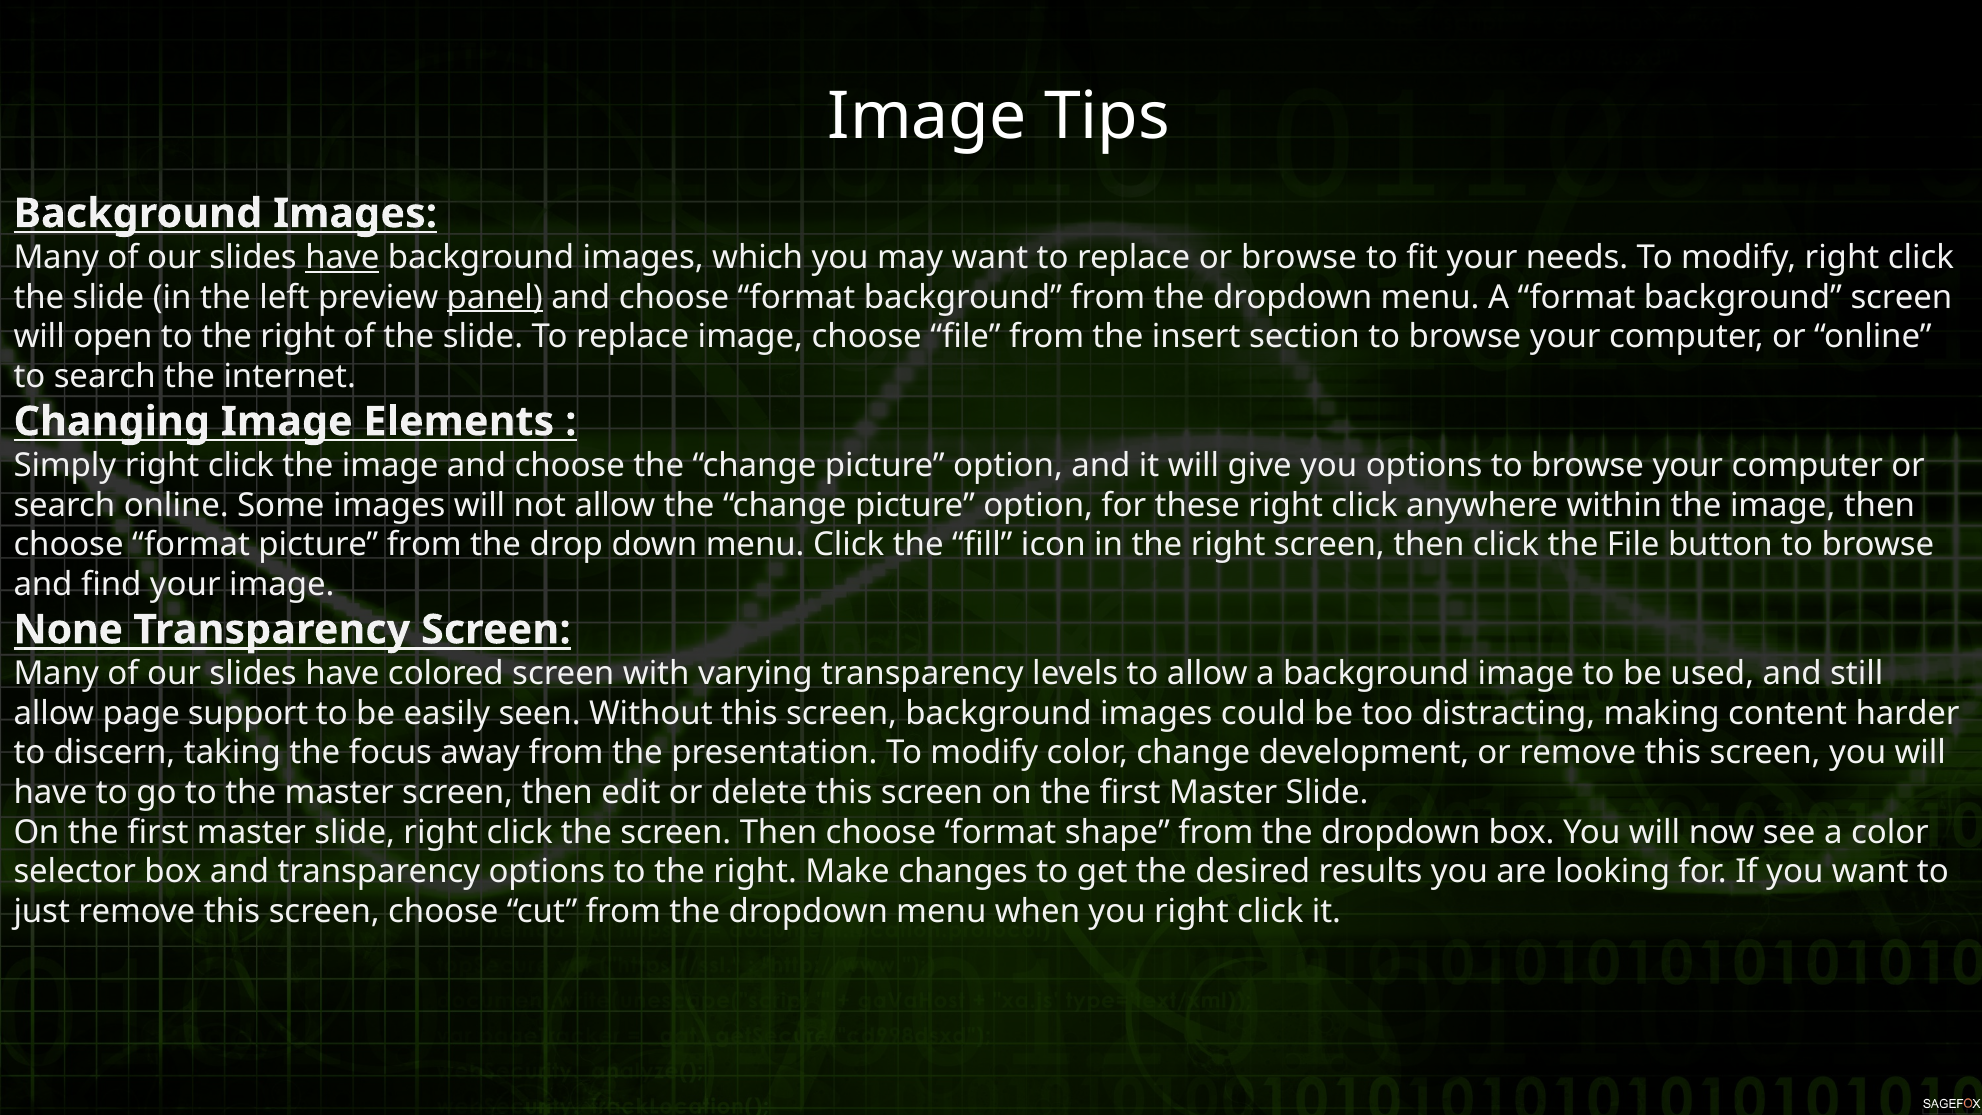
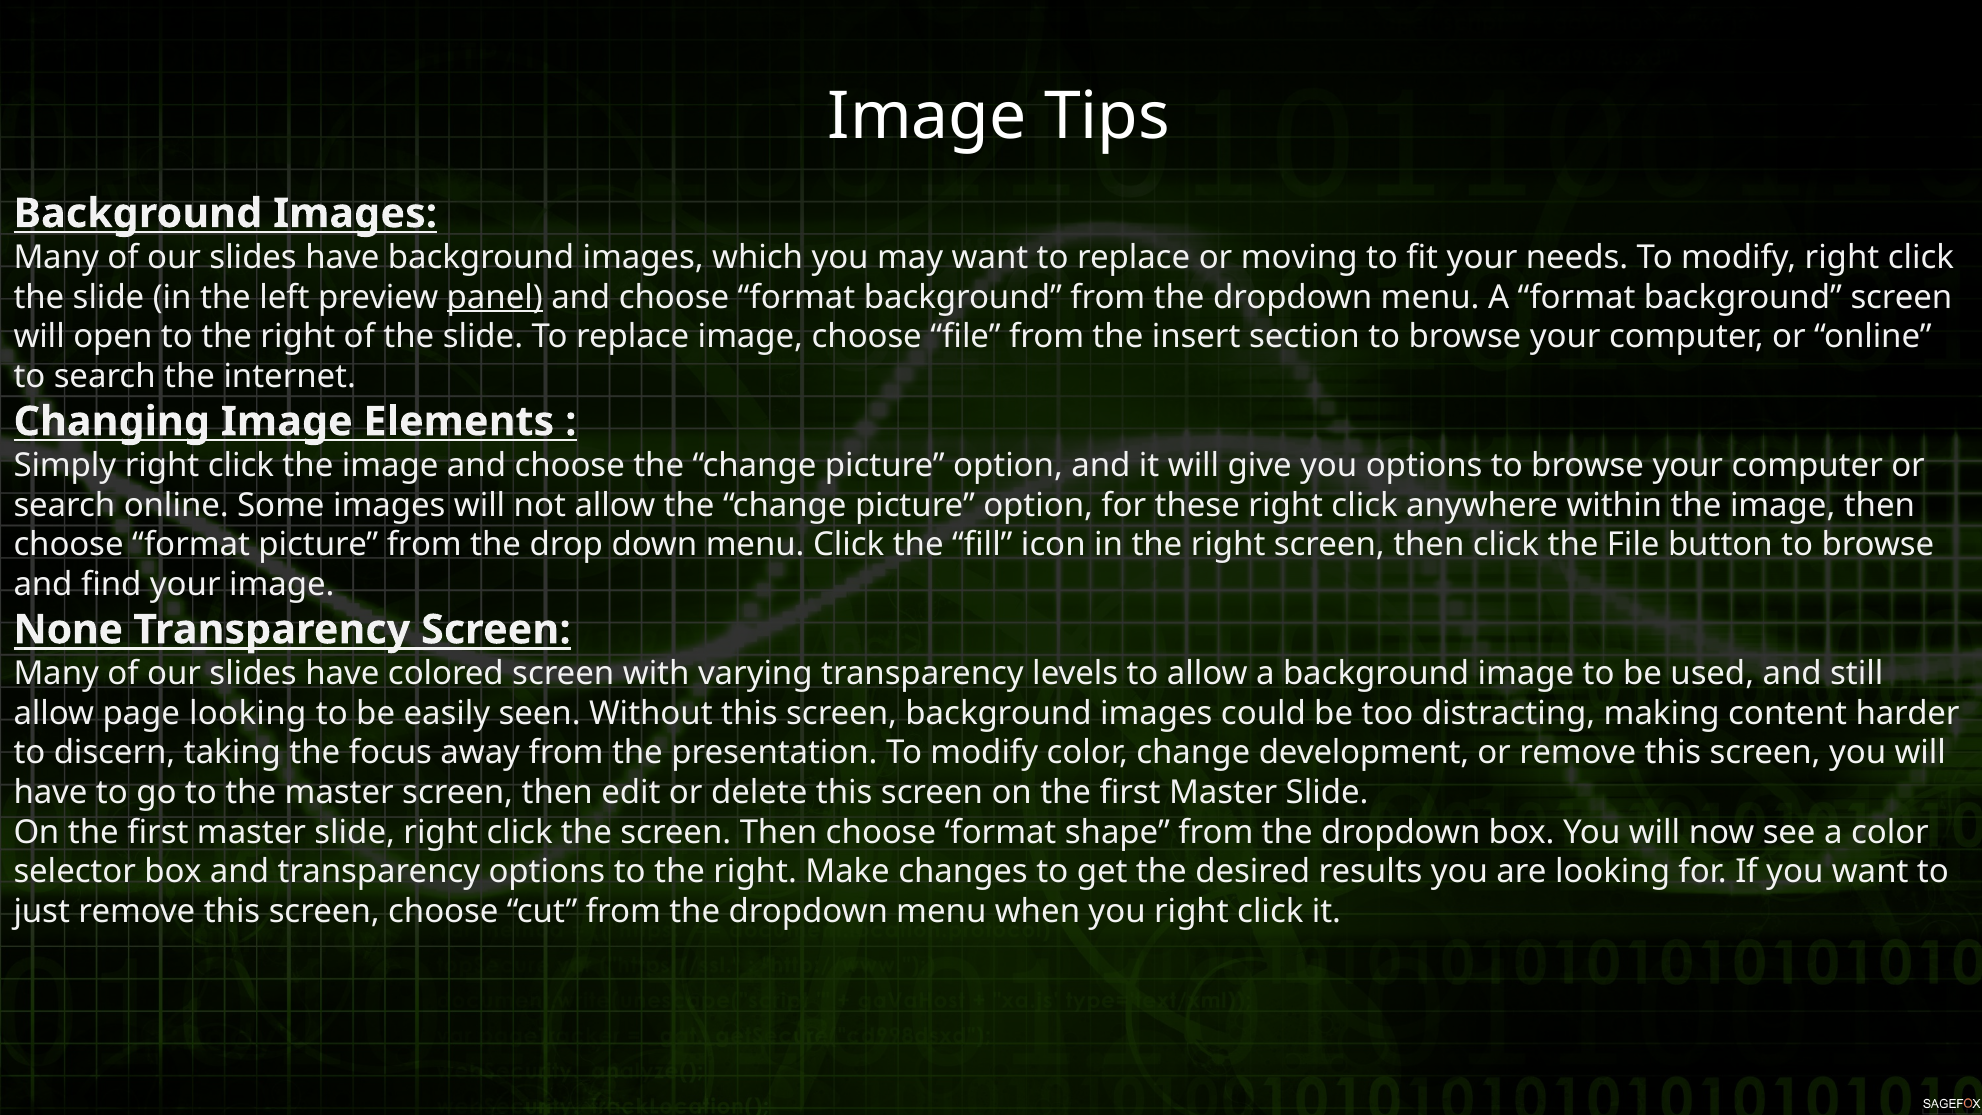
have at (342, 258) underline: present -> none
or browse: browse -> moving
page support: support -> looking
